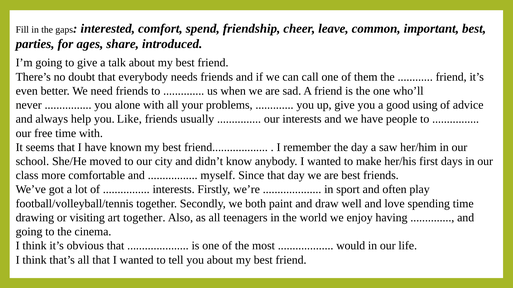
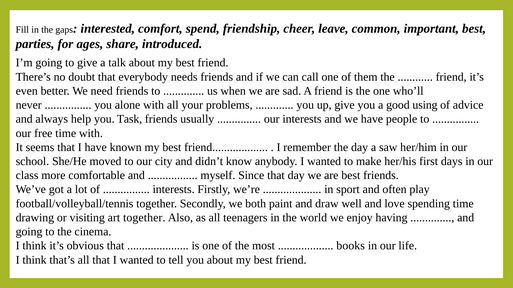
Like: Like -> Task
would: would -> books
